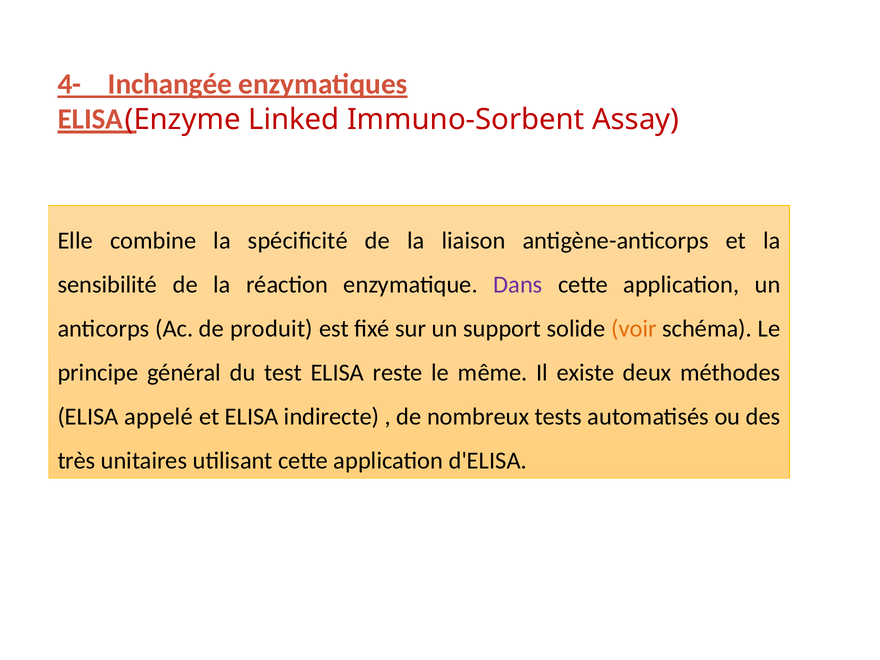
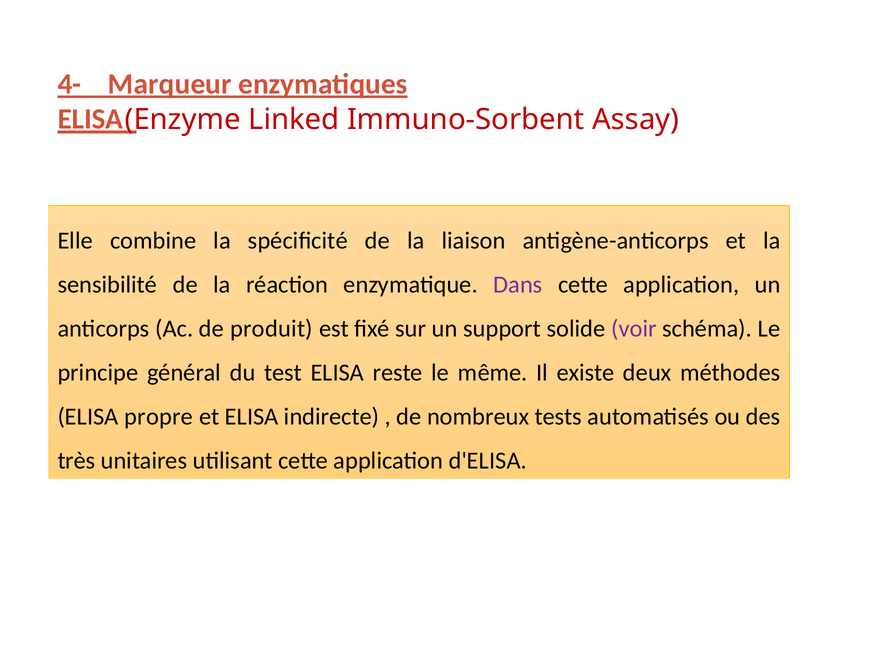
Inchangée: Inchangée -> Marqueur
voir colour: orange -> purple
appelé: appelé -> propre
